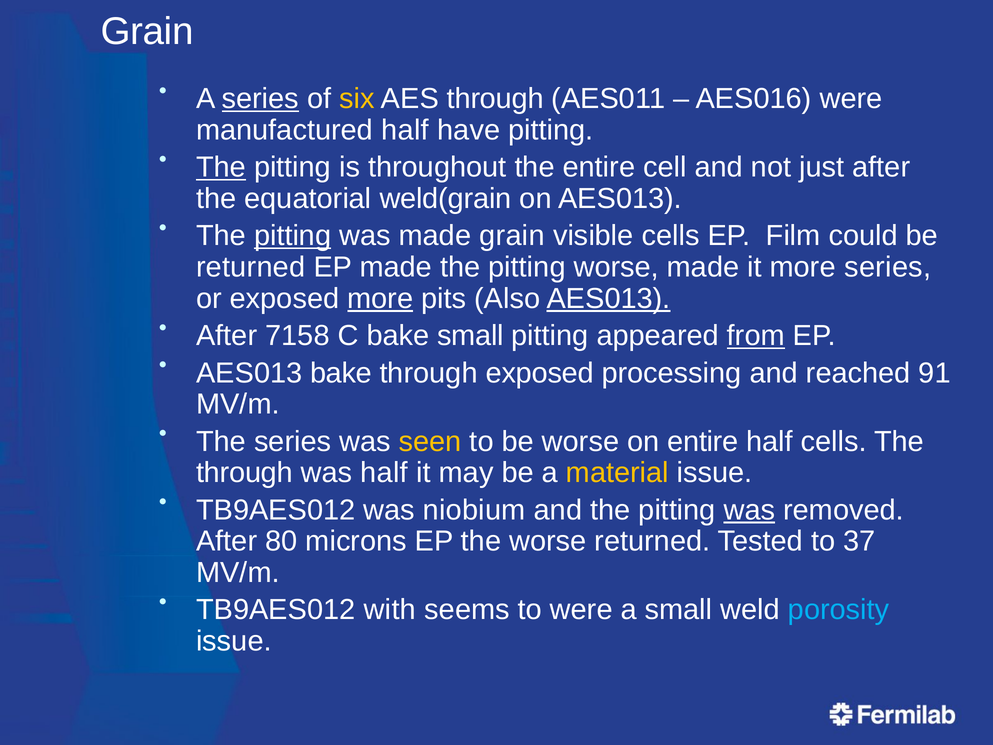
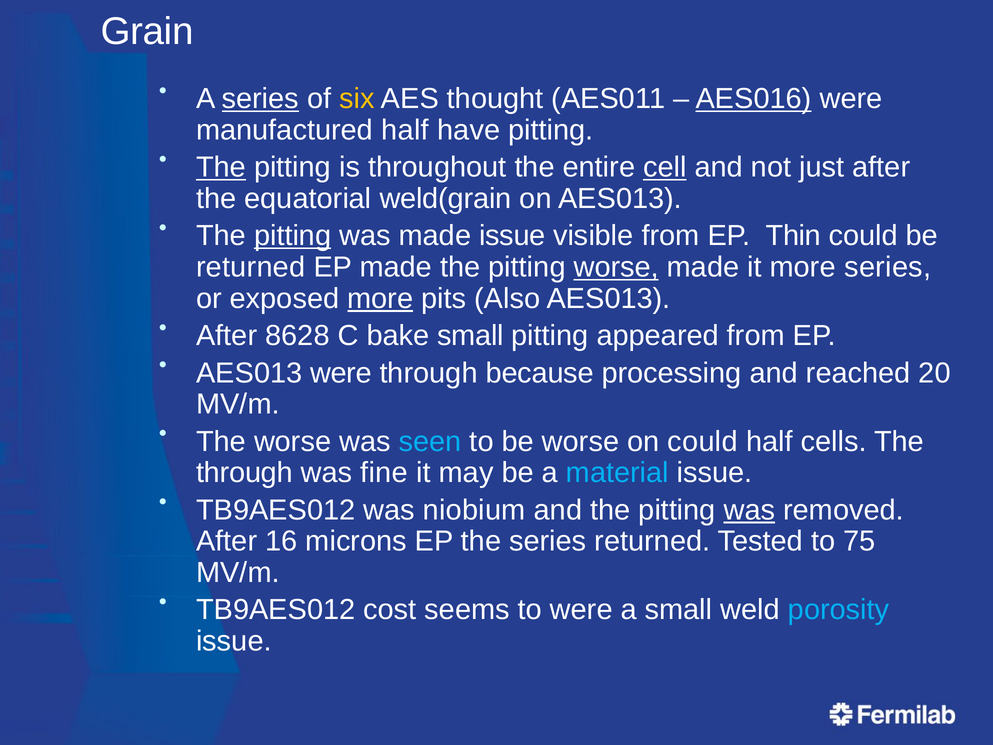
AES through: through -> thought
AES016 underline: none -> present
cell underline: none -> present
made grain: grain -> issue
visible cells: cells -> from
Film: Film -> Thin
worse at (616, 267) underline: none -> present
AES013 at (609, 298) underline: present -> none
7158: 7158 -> 8628
from at (756, 336) underline: present -> none
AES013 bake: bake -> were
through exposed: exposed -> because
91: 91 -> 20
The series: series -> worse
seen colour: yellow -> light blue
on entire: entire -> could
was half: half -> fine
material colour: yellow -> light blue
80: 80 -> 16
the worse: worse -> series
37: 37 -> 75
with: with -> cost
